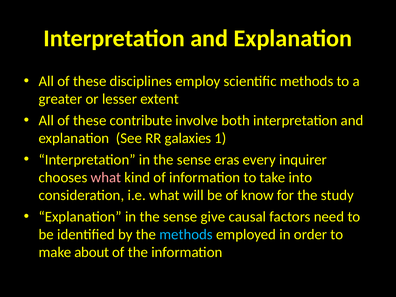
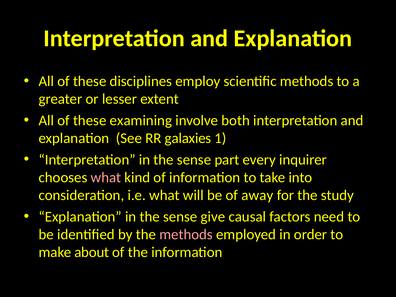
contribute: contribute -> examining
eras: eras -> part
know: know -> away
methods at (186, 234) colour: light blue -> pink
